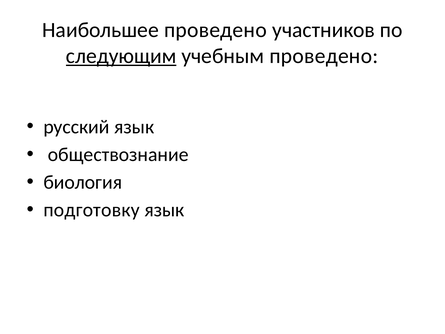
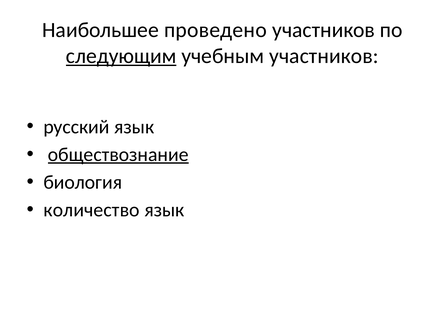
учебным проведено: проведено -> участников
обществознание underline: none -> present
подготовку: подготовку -> количество
